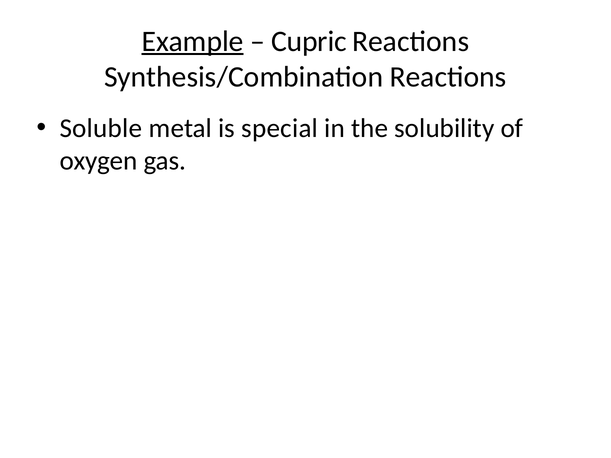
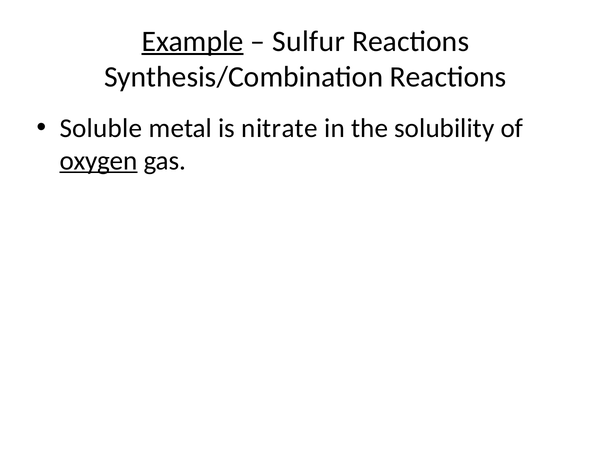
Cupric: Cupric -> Sulfur
special: special -> nitrate
oxygen underline: none -> present
